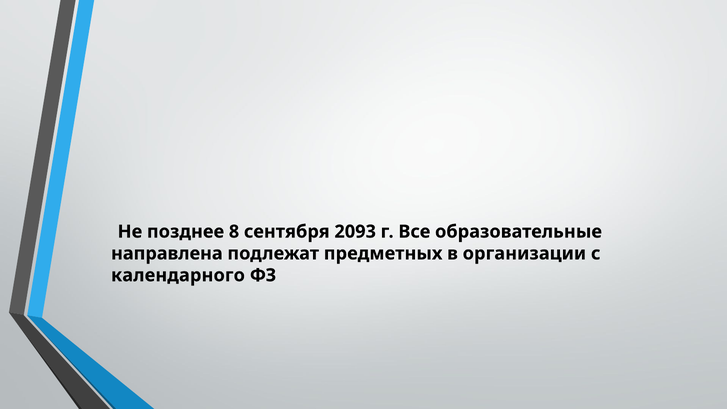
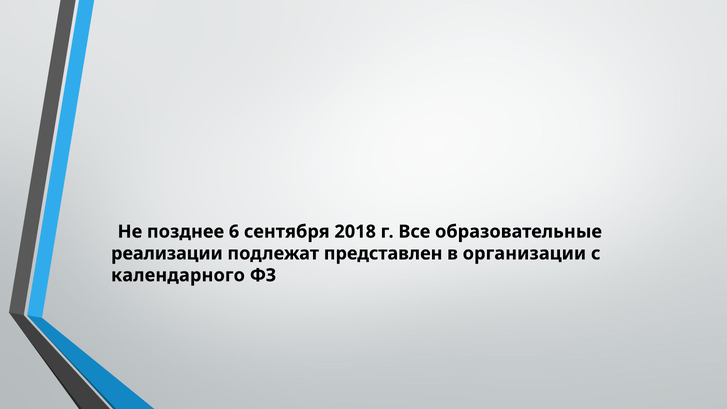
8: 8 -> 6
2093: 2093 -> 2018
направлена: направлена -> реализации
предметных: предметных -> представлен
